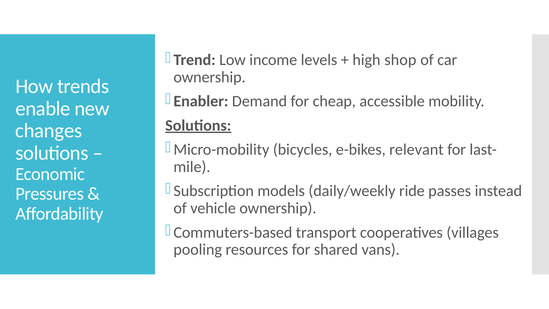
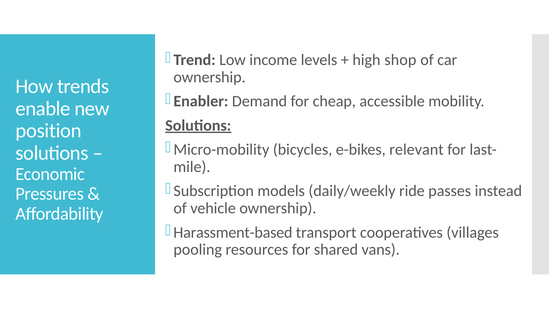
changes: changes -> position
Commuters-based: Commuters-based -> Harassment-based
